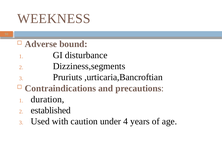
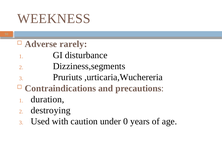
bound: bound -> rarely
,urticaria,Bancroftian: ,urticaria,Bancroftian -> ,urticaria,Wuchereria
established: established -> destroying
4: 4 -> 0
